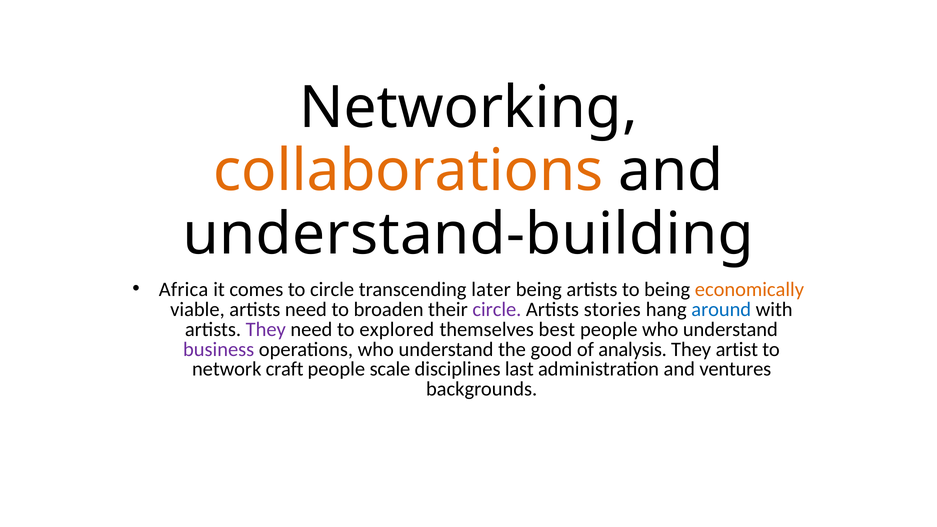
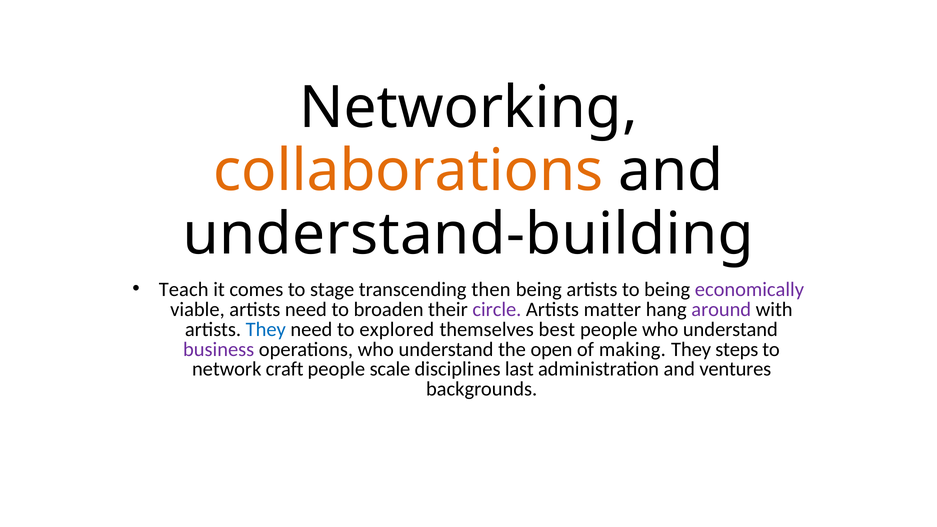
Africa: Africa -> Teach
to circle: circle -> stage
later: later -> then
economically colour: orange -> purple
stories: stories -> matter
around colour: blue -> purple
They at (266, 329) colour: purple -> blue
good: good -> open
analysis: analysis -> making
artist: artist -> steps
